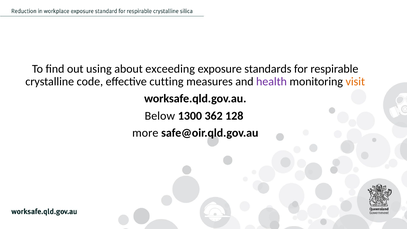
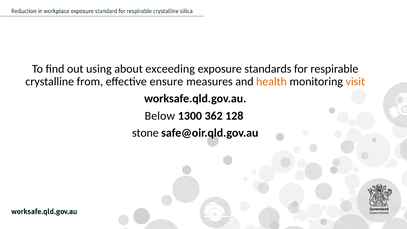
code: code -> from
cutting: cutting -> ensure
health colour: purple -> orange
more: more -> stone
